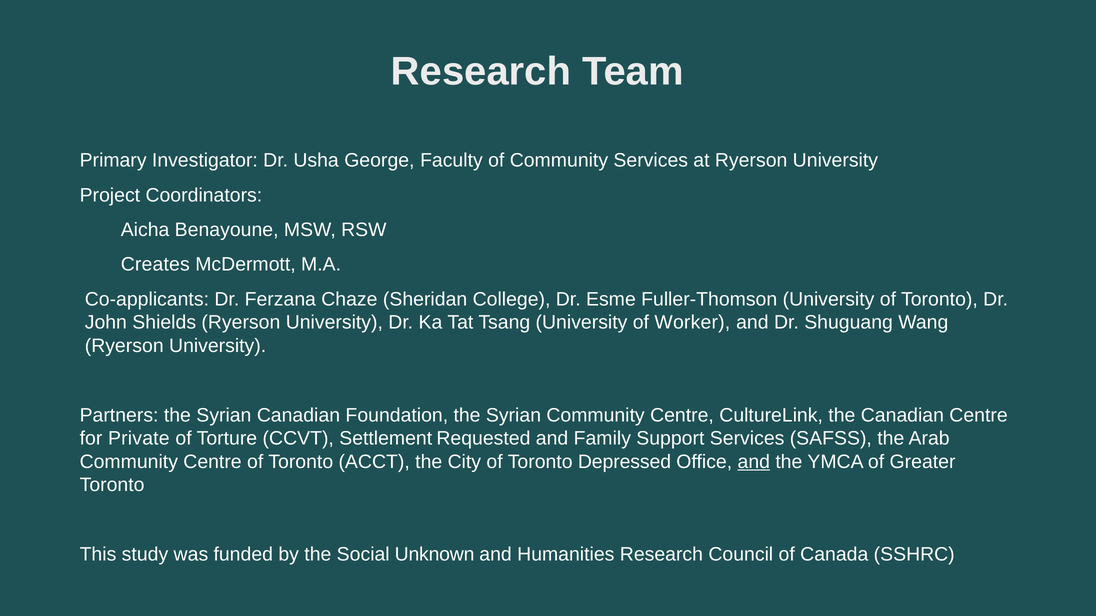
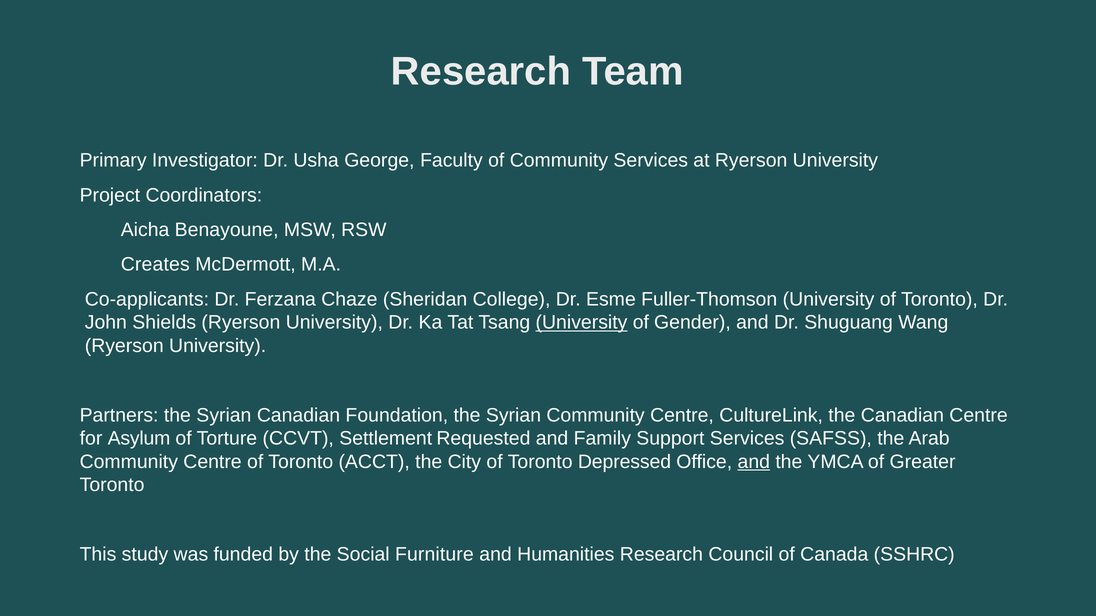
University at (582, 323) underline: none -> present
Worker: Worker -> Gender
Private: Private -> Asylum
Unknown: Unknown -> Furniture
